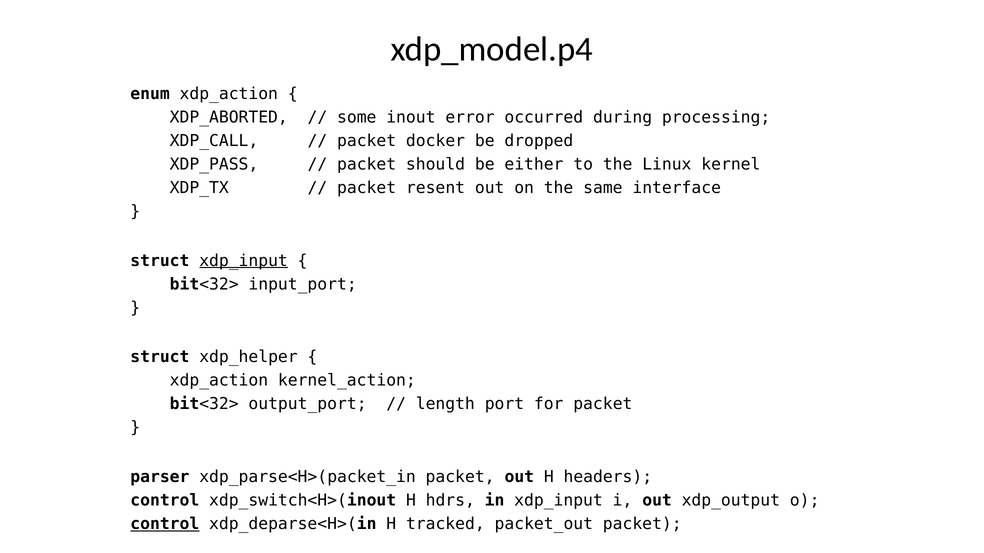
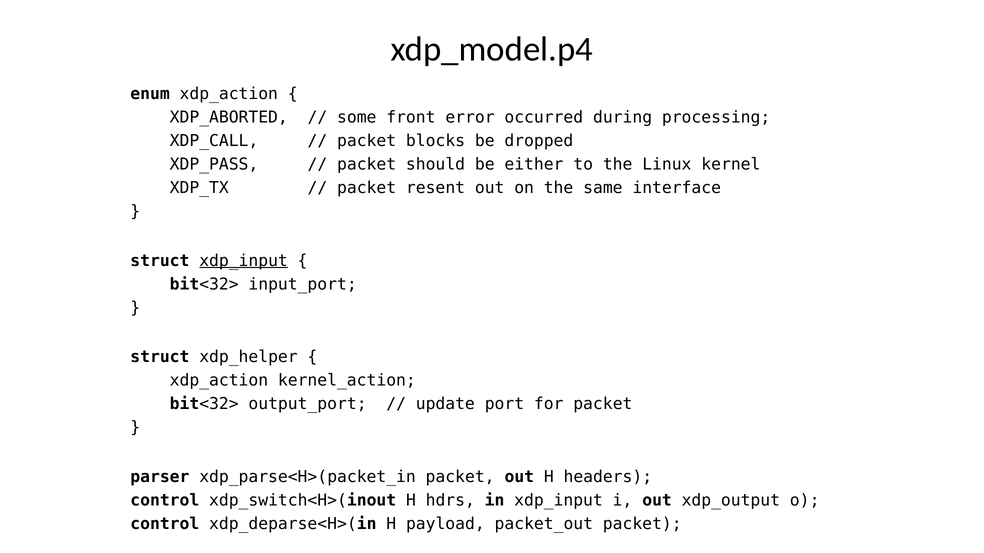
inout: inout -> front
docker: docker -> blocks
length: length -> update
control at (165, 524) underline: present -> none
tracked: tracked -> payload
